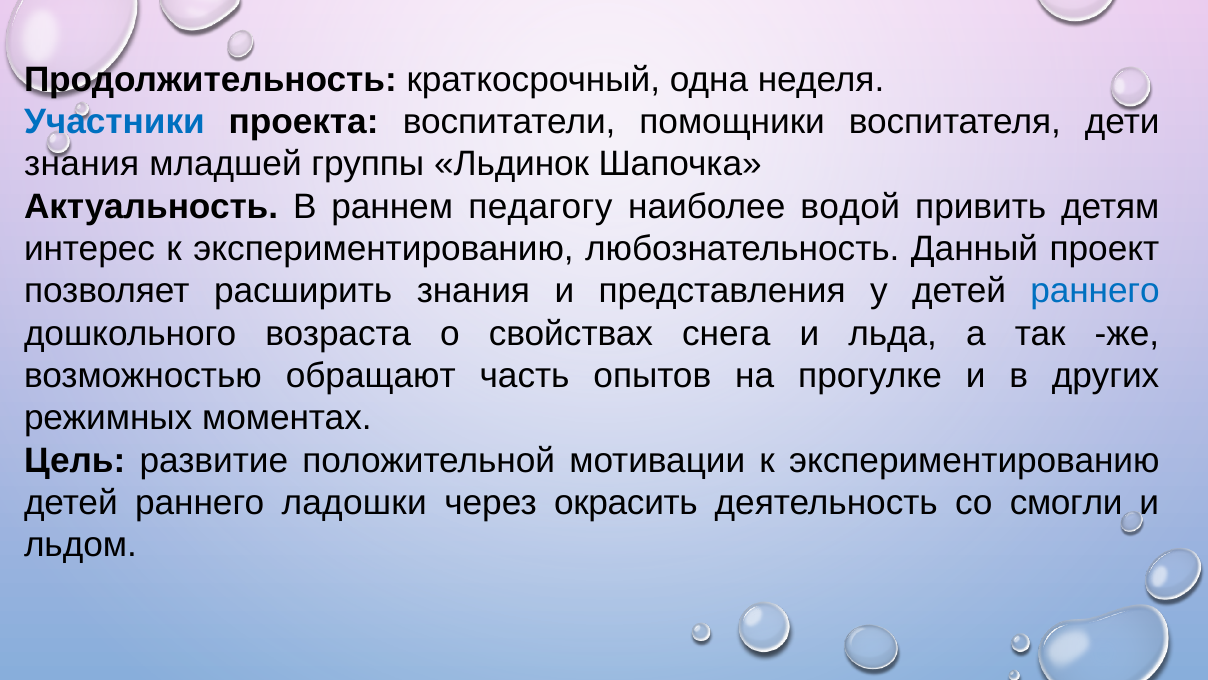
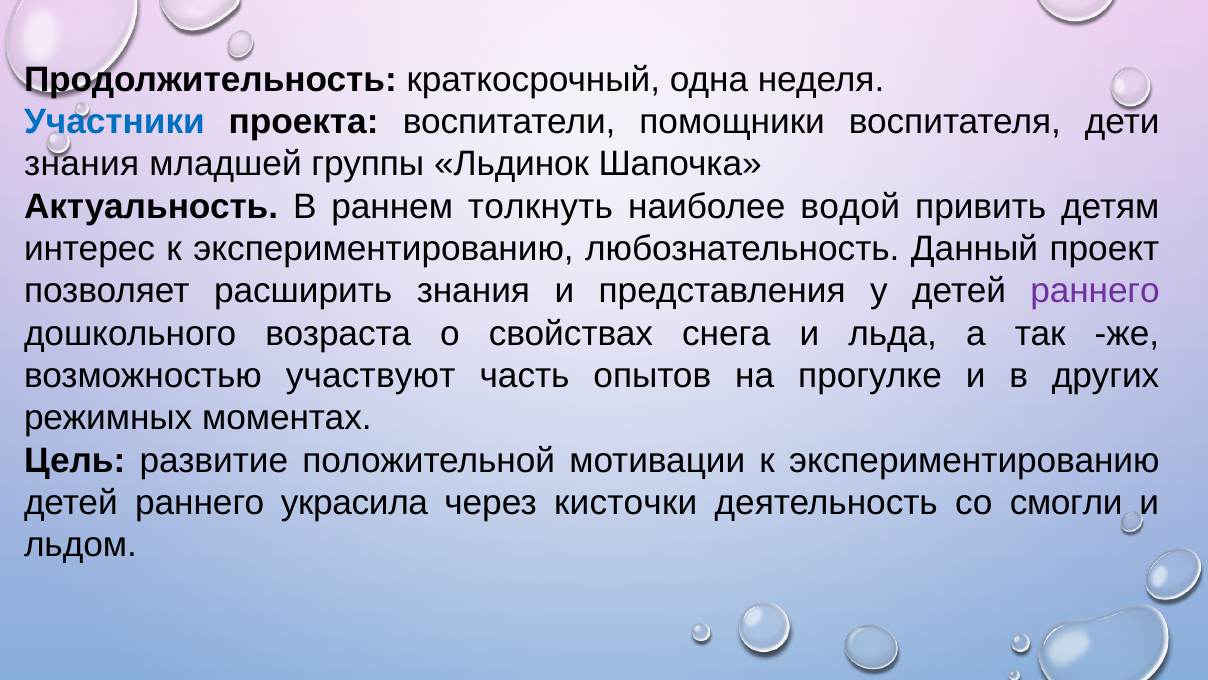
педагогу: педагогу -> толкнуть
раннего at (1095, 291) colour: blue -> purple
обращают: обращают -> участвуют
ладошки: ладошки -> украсила
окрасить: окрасить -> кисточки
